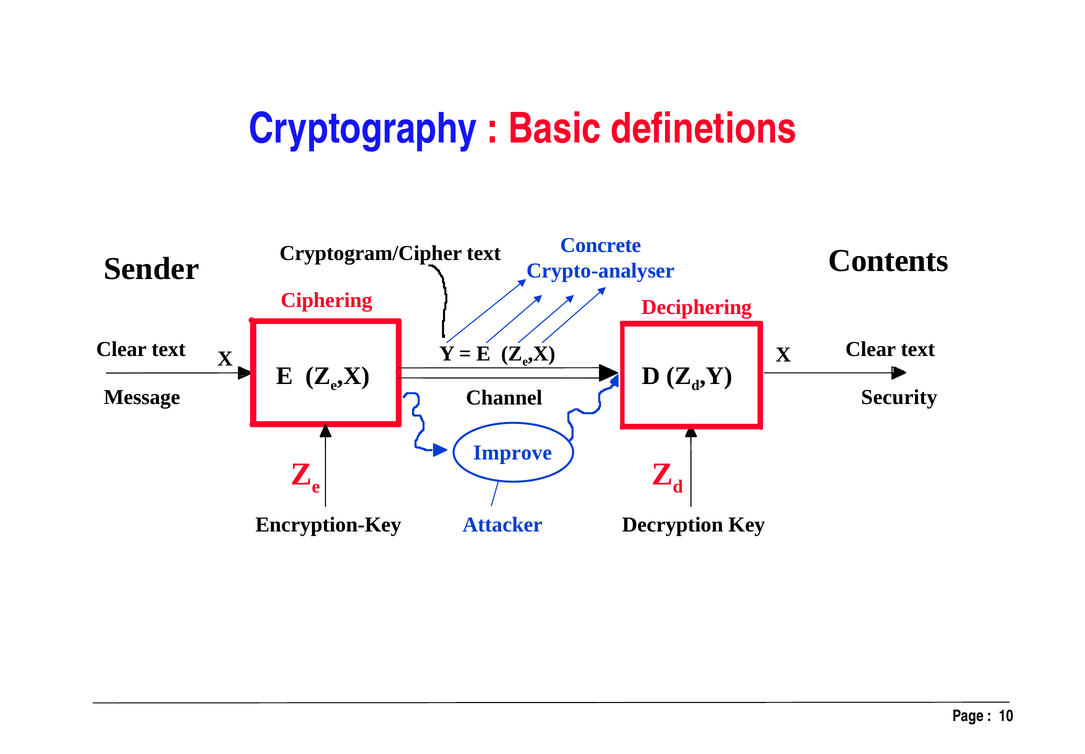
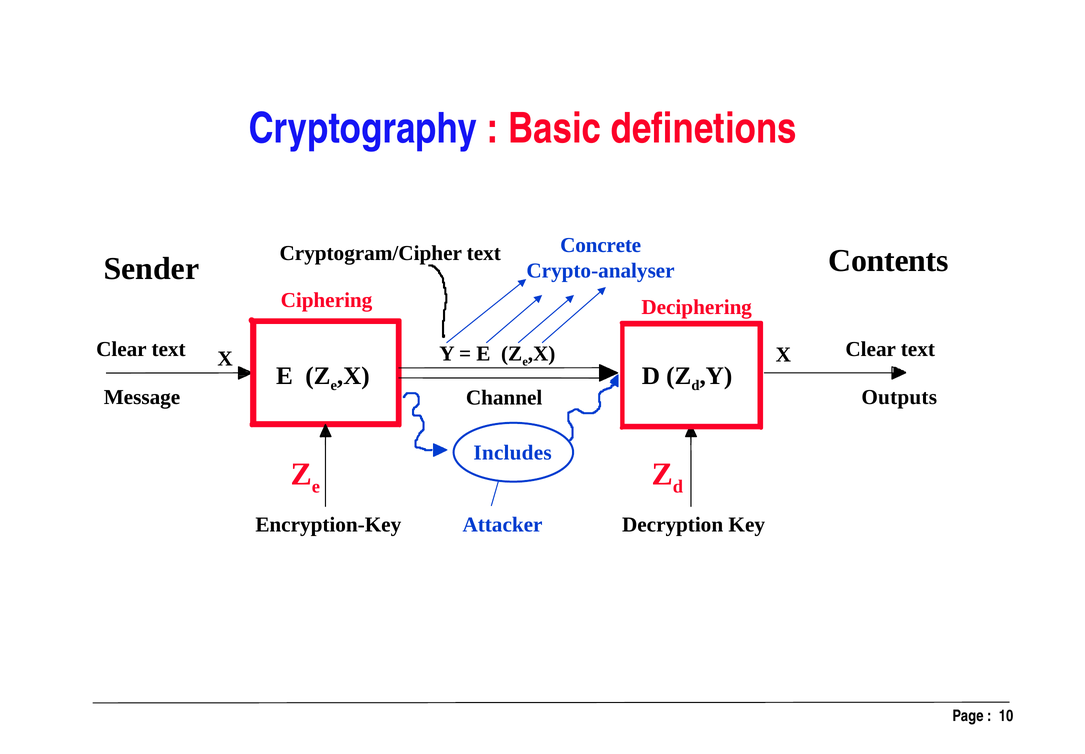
Security: Security -> Outputs
Improve: Improve -> Includes
